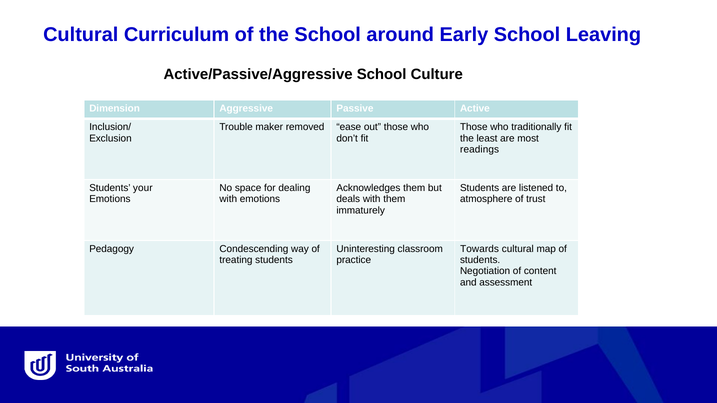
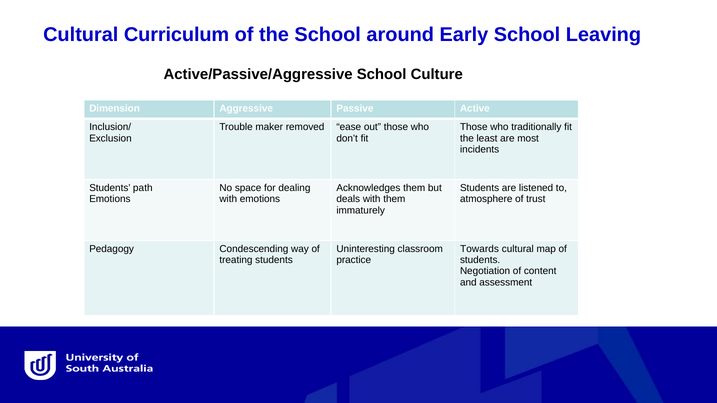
readings: readings -> incidents
your: your -> path
